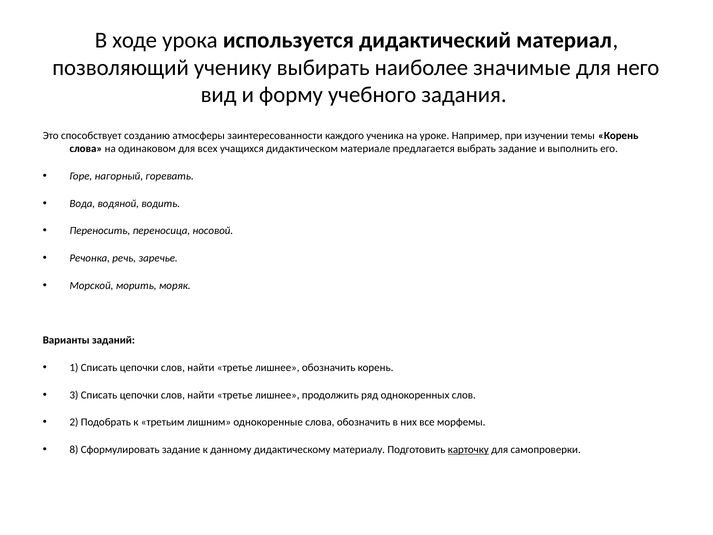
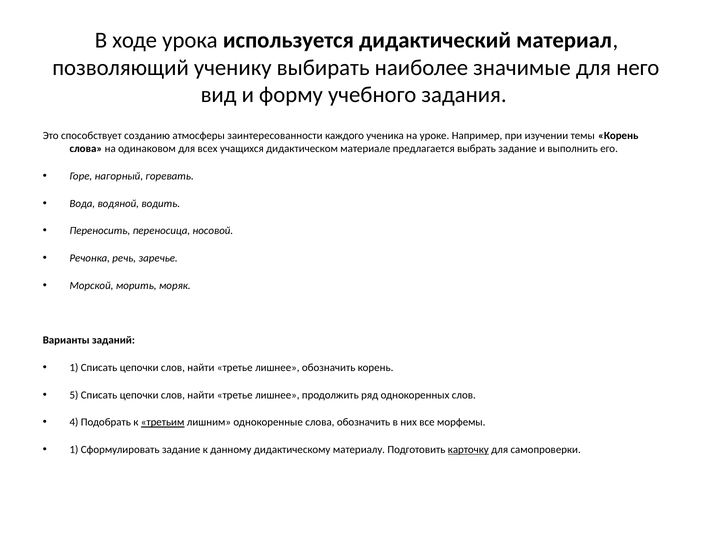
3: 3 -> 5
2: 2 -> 4
третьим underline: none -> present
8 at (74, 449): 8 -> 1
